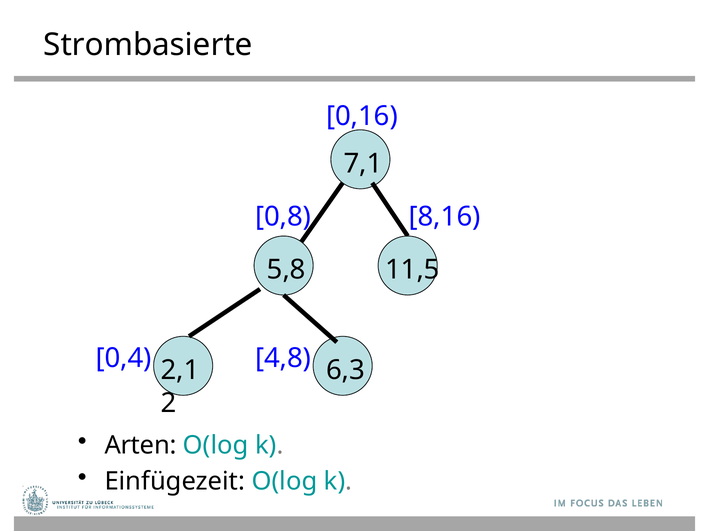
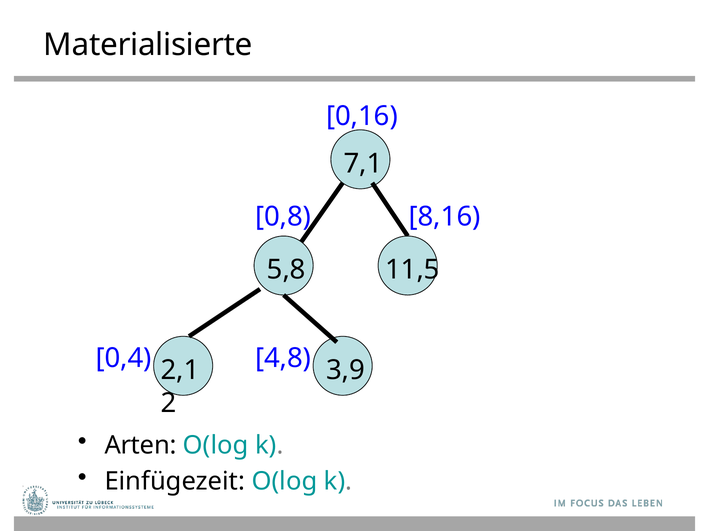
Strombasierte: Strombasierte -> Materialisierte
6,3: 6,3 -> 3,9
